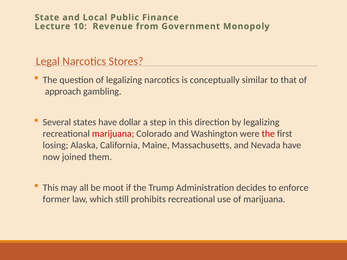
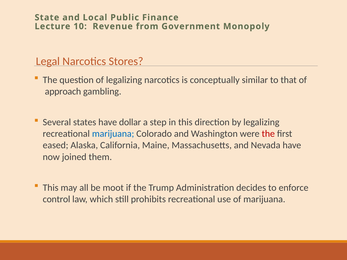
marijuana at (113, 134) colour: red -> blue
losing: losing -> eased
former: former -> control
